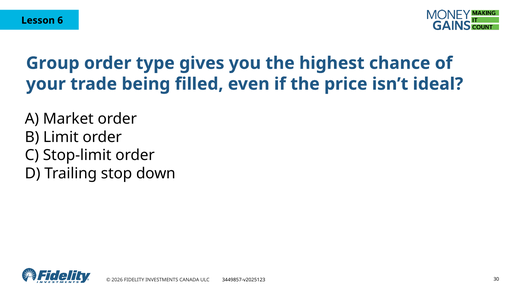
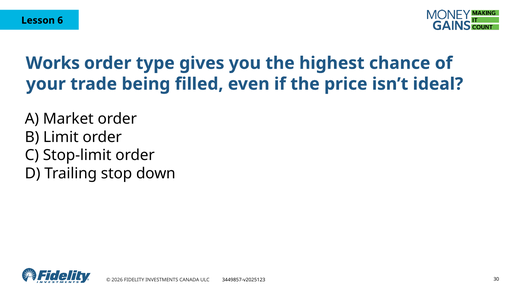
Group: Group -> Works
